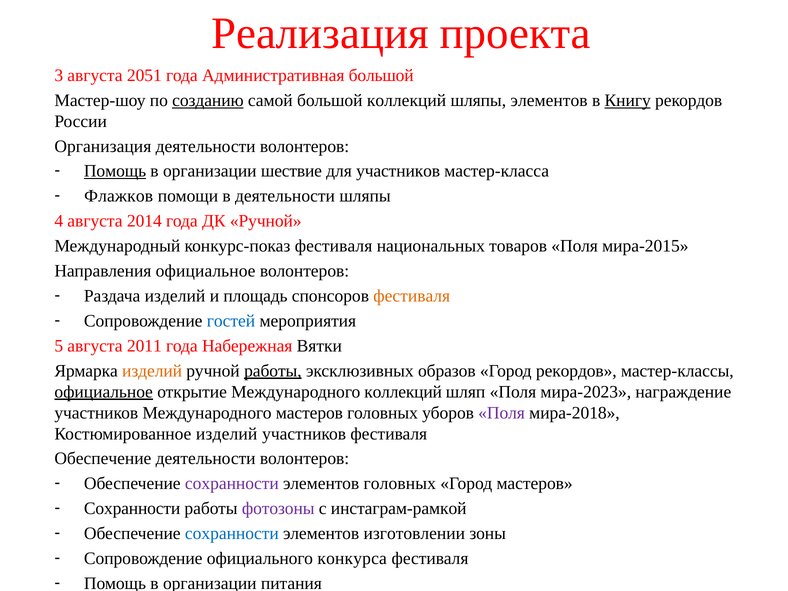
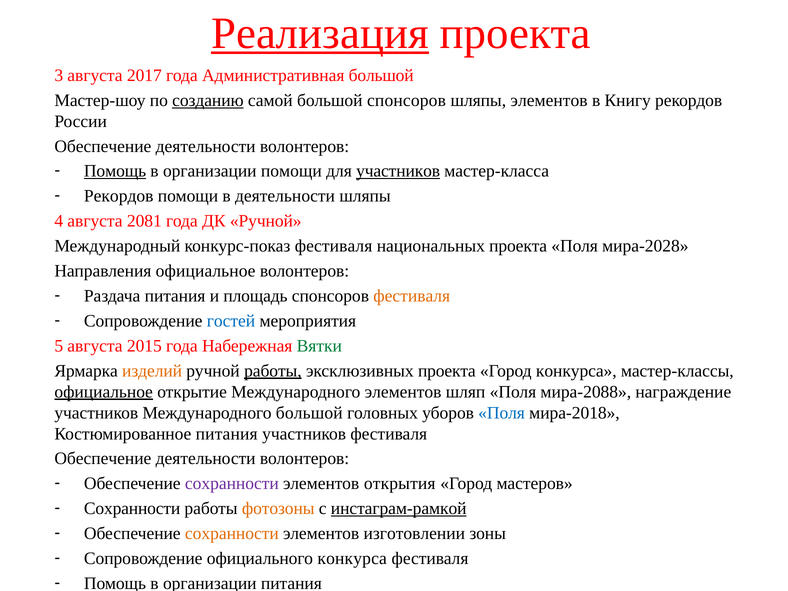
Реализация underline: none -> present
2051: 2051 -> 2017
большой коллекций: коллекций -> спонсоров
Книгу underline: present -> none
Организация at (103, 146): Организация -> Обеспечение
организации шествие: шествие -> помощи
участников at (398, 171) underline: none -> present
Флажков at (119, 196): Флажков -> Рекордов
2014: 2014 -> 2081
национальных товаров: товаров -> проекта
мира-2015: мира-2015 -> мира-2028
Раздача изделий: изделий -> питания
2011: 2011 -> 2015
Вятки colour: black -> green
эксклюзивных образов: образов -> проекта
Город рекордов: рекордов -> конкурса
Международного коллекций: коллекций -> элементов
мира-2023: мира-2023 -> мира-2088
Международного мастеров: мастеров -> большой
Поля at (502, 413) colour: purple -> blue
Костюмированное изделий: изделий -> питания
элементов головных: головных -> открытия
фотозоны colour: purple -> orange
инстаграм-рамкой underline: none -> present
сохранности at (232, 534) colour: blue -> orange
